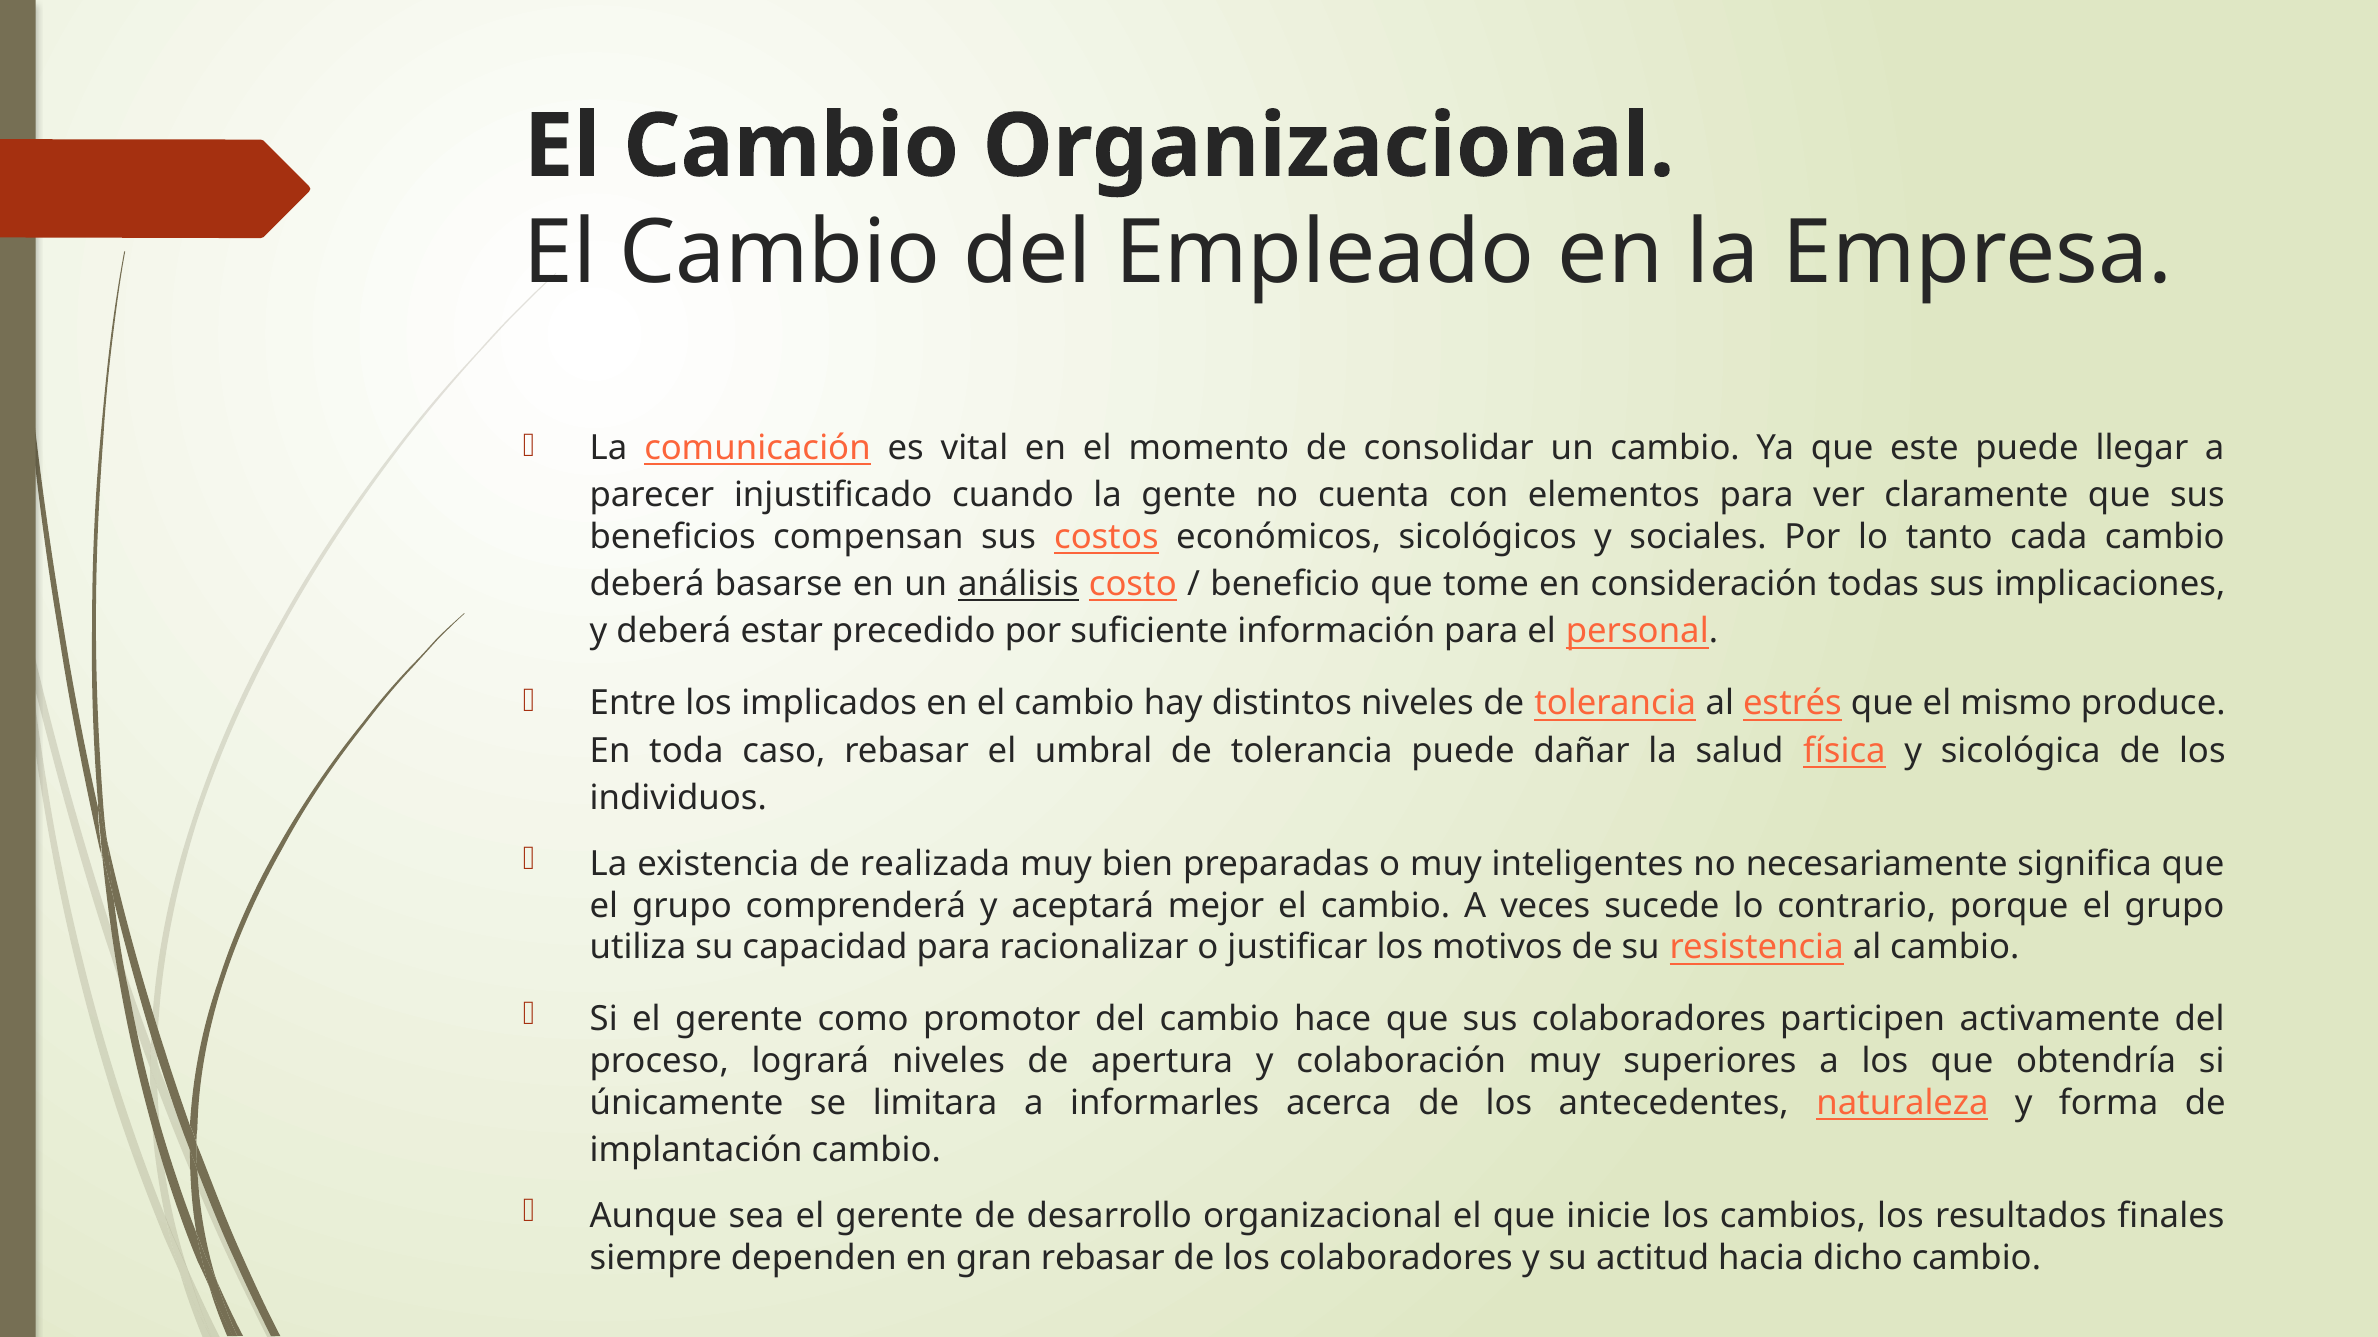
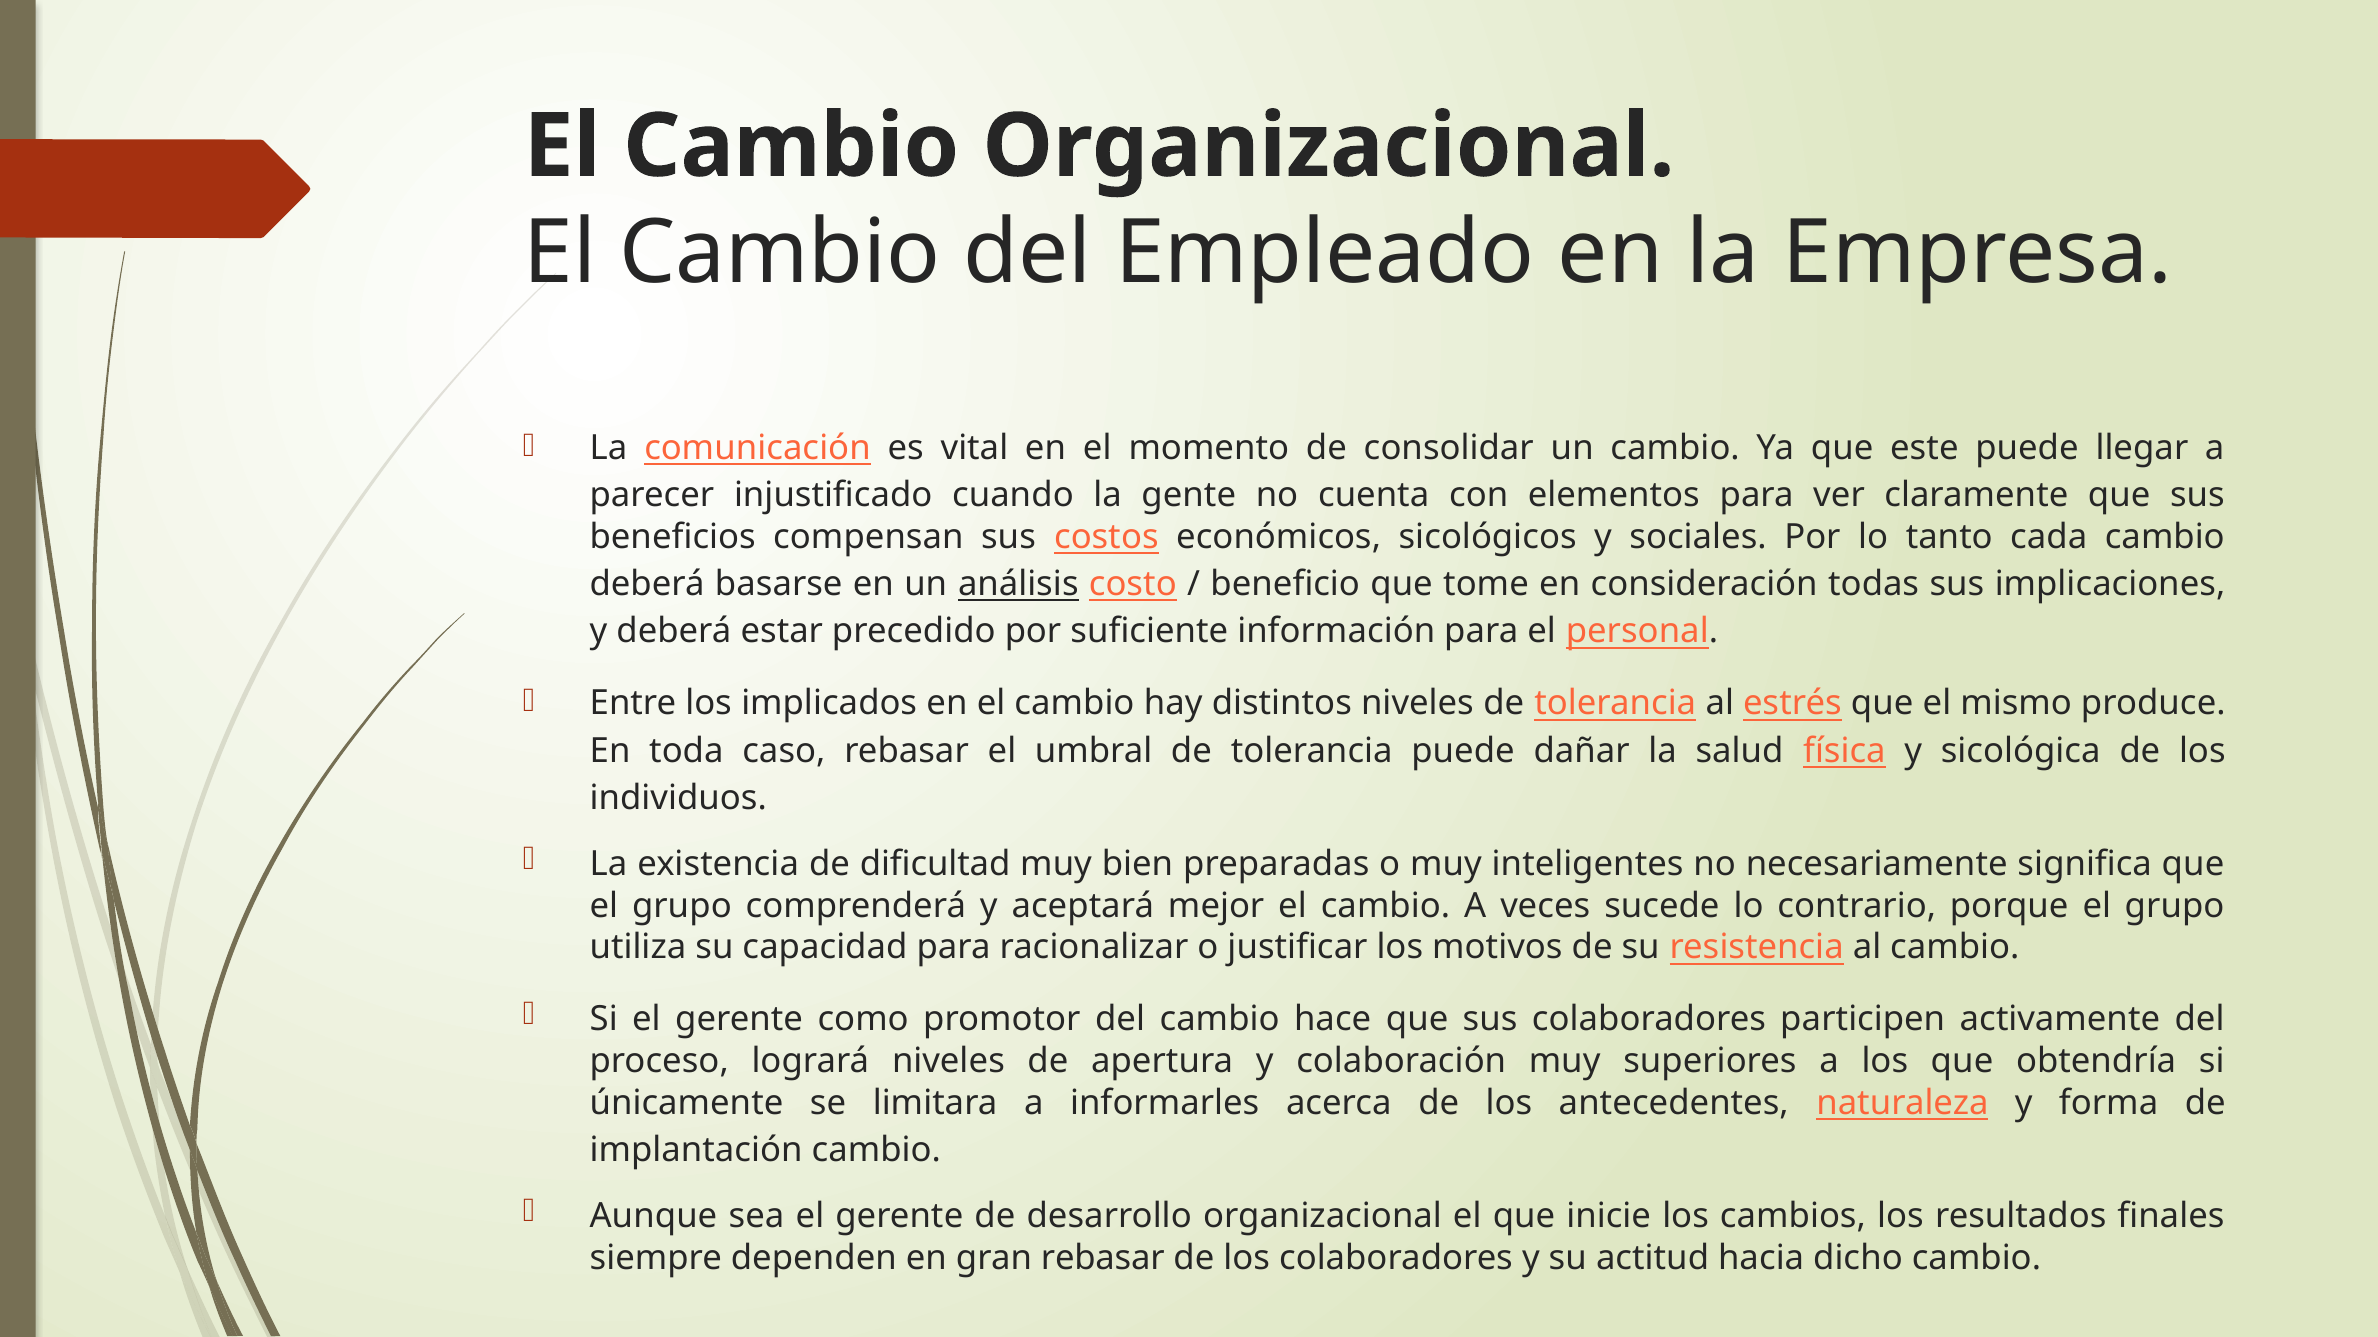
realizada: realizada -> dificultad
